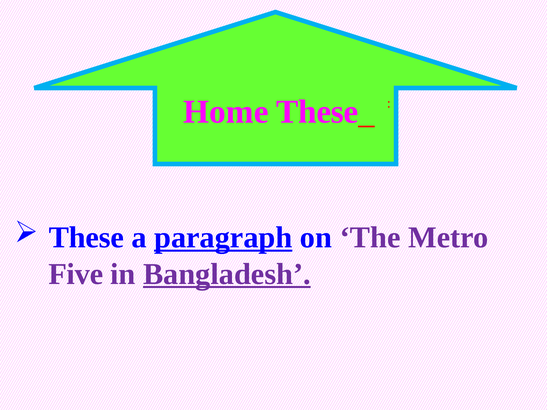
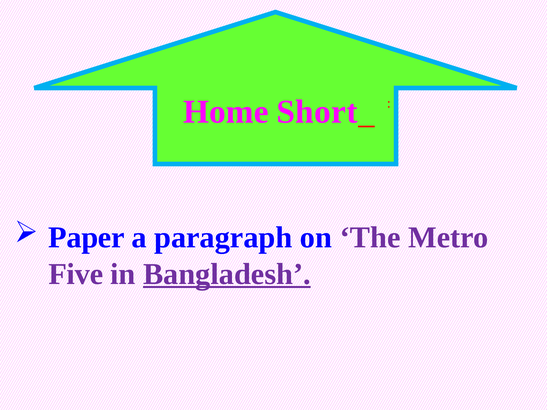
Home These: These -> Short
These at (86, 238): These -> Paper
paragraph underline: present -> none
